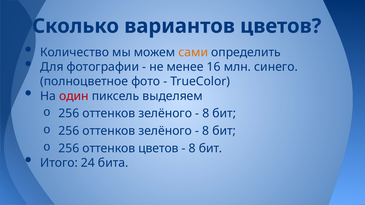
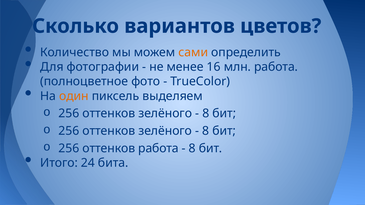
млн синего: синего -> работа
один colour: red -> orange
оттенков цветов: цветов -> работа
